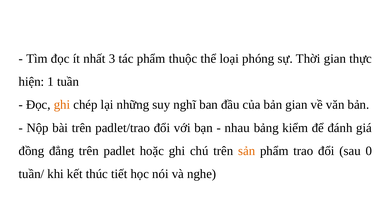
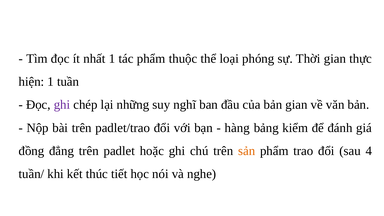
nhất 3: 3 -> 1
ghi at (62, 105) colour: orange -> purple
nhau: nhau -> hàng
0: 0 -> 4
